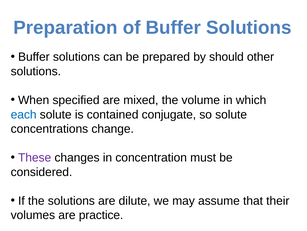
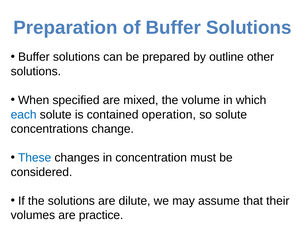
should: should -> outline
conjugate: conjugate -> operation
These colour: purple -> blue
